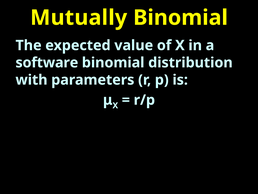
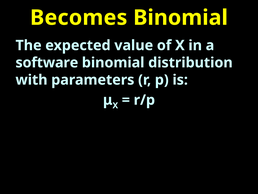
Mutually: Mutually -> Becomes
